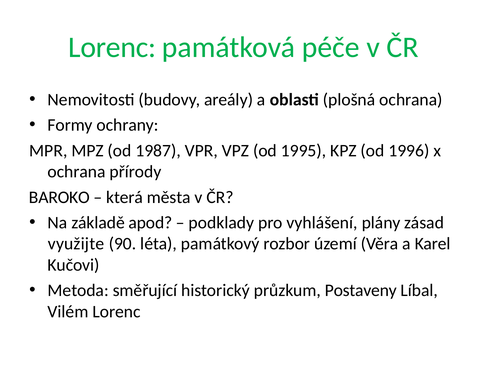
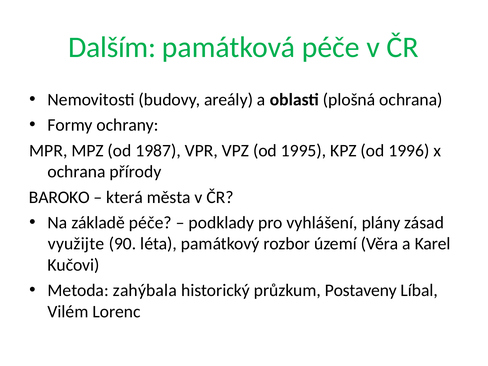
Lorenc at (112, 47): Lorenc -> Dalším
základě apod: apod -> péče
směřující: směřující -> zahýbala
